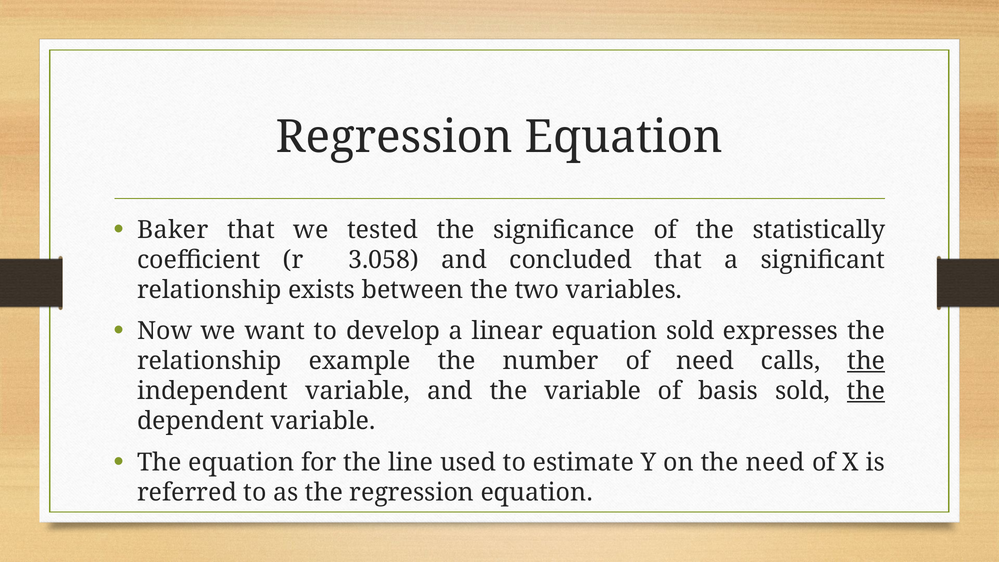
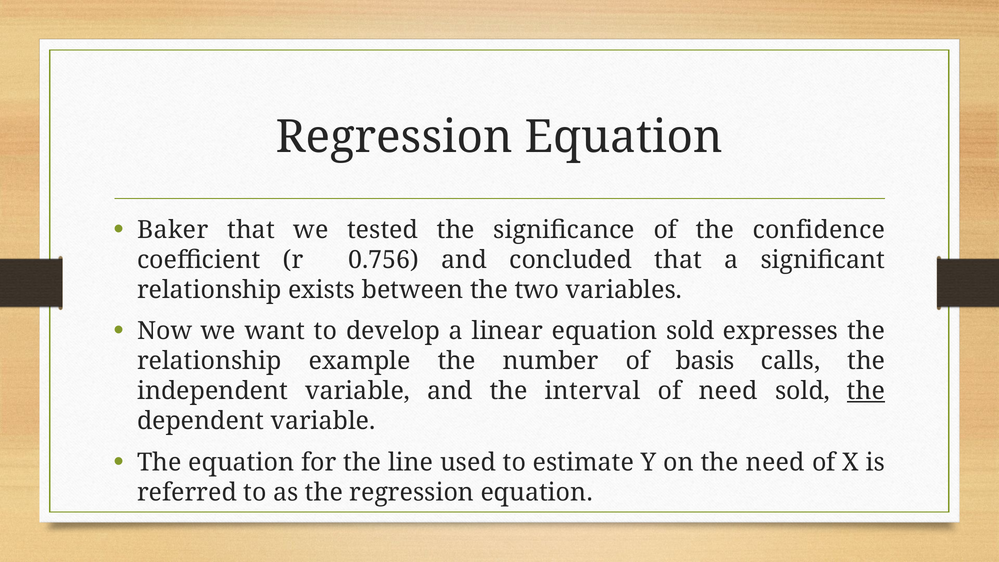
statistically: statistically -> confidence
3.058: 3.058 -> 0.756
of need: need -> basis
the at (866, 361) underline: present -> none
the variable: variable -> interval
of basis: basis -> need
